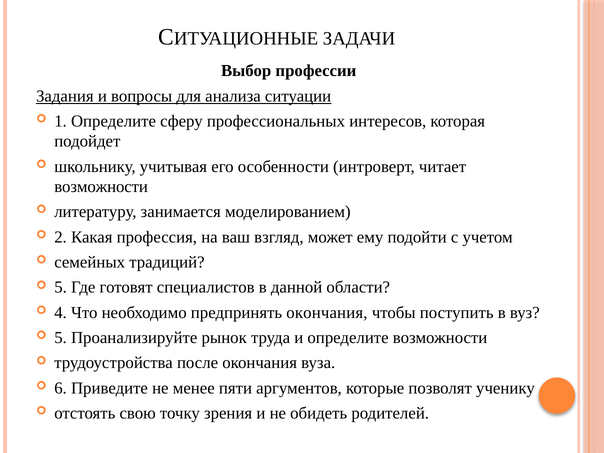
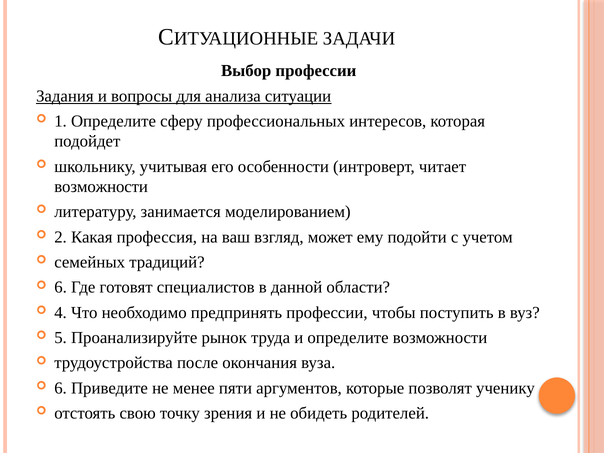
5 at (61, 287): 5 -> 6
предпринять окончания: окончания -> профессии
